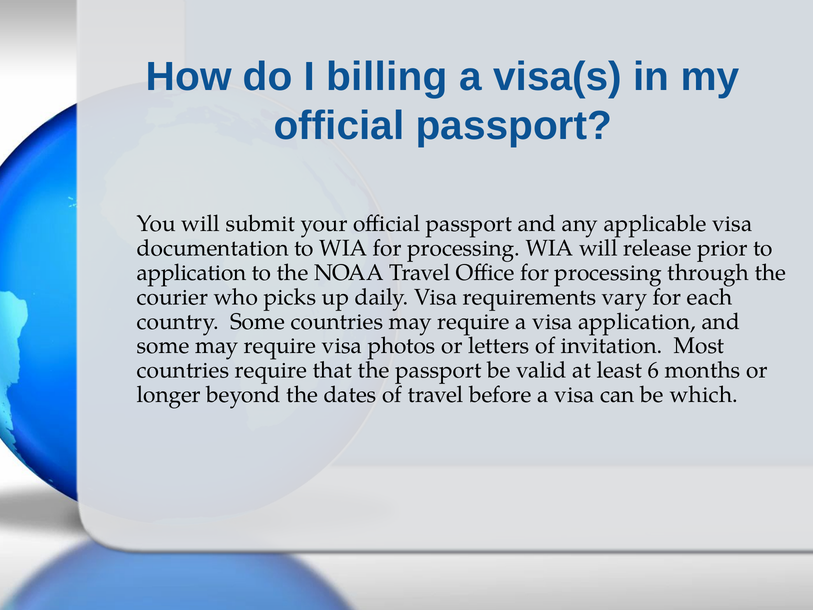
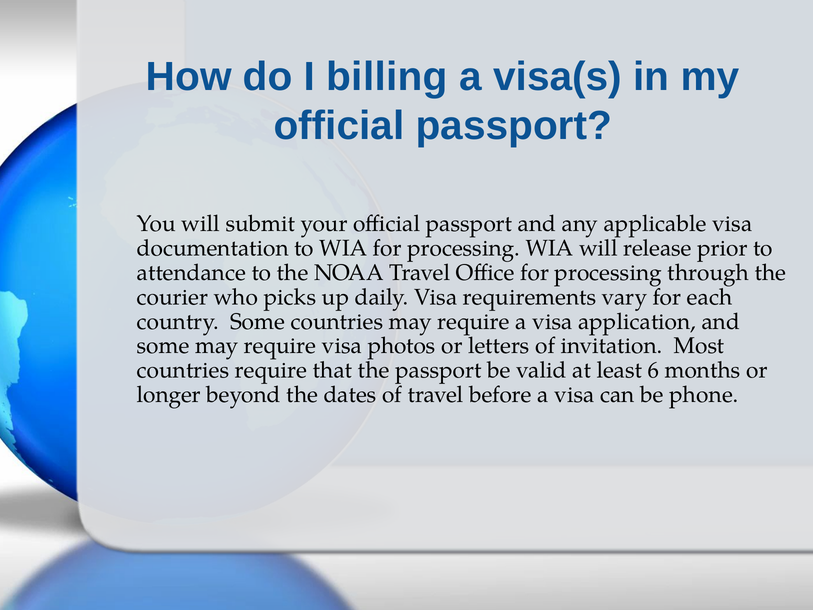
application at (192, 273): application -> attendance
which: which -> phone
